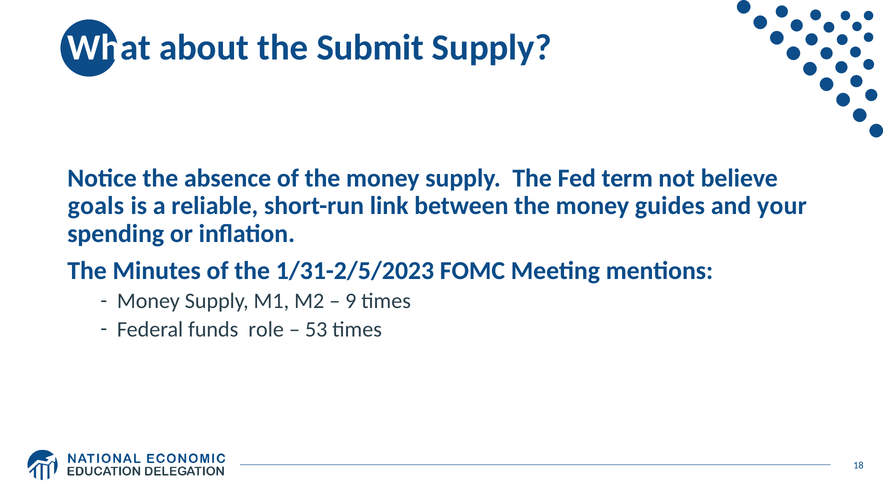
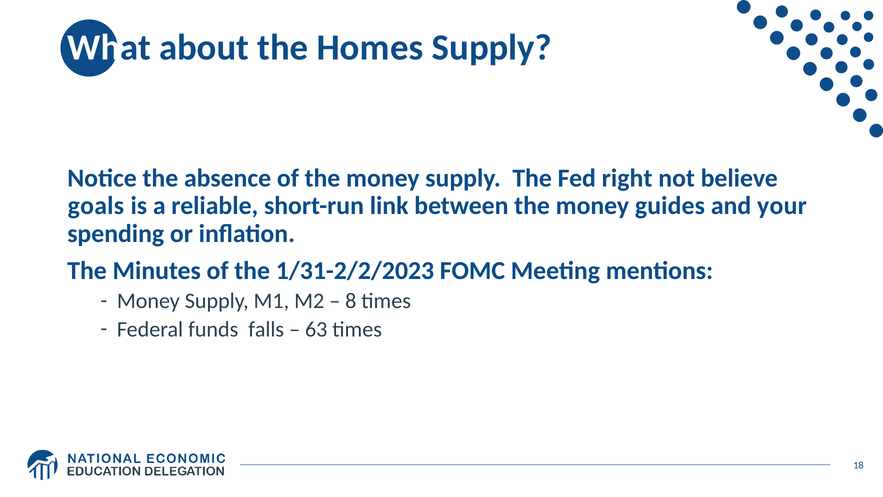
Submit: Submit -> Homes
term: term -> right
1/31-2/5/2023: 1/31-2/5/2023 -> 1/31-2/2/2023
9: 9 -> 8
role: role -> falls
53: 53 -> 63
